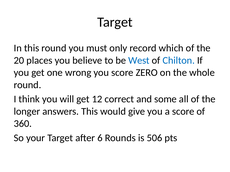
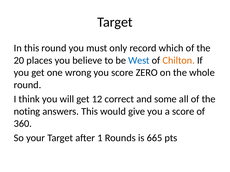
Chilton colour: blue -> orange
longer: longer -> noting
6: 6 -> 1
506: 506 -> 665
